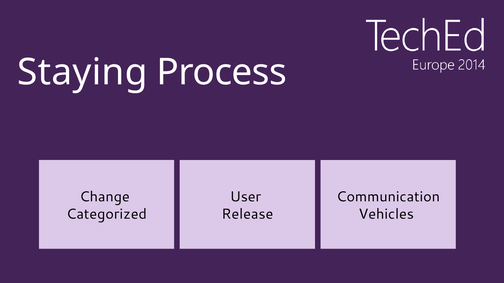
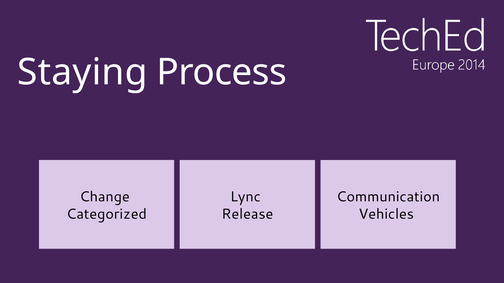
User: User -> Lync
